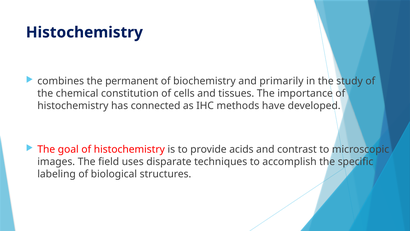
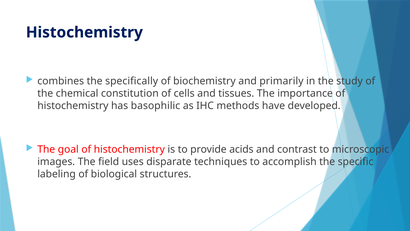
permanent: permanent -> specifically
connected: connected -> basophilic
